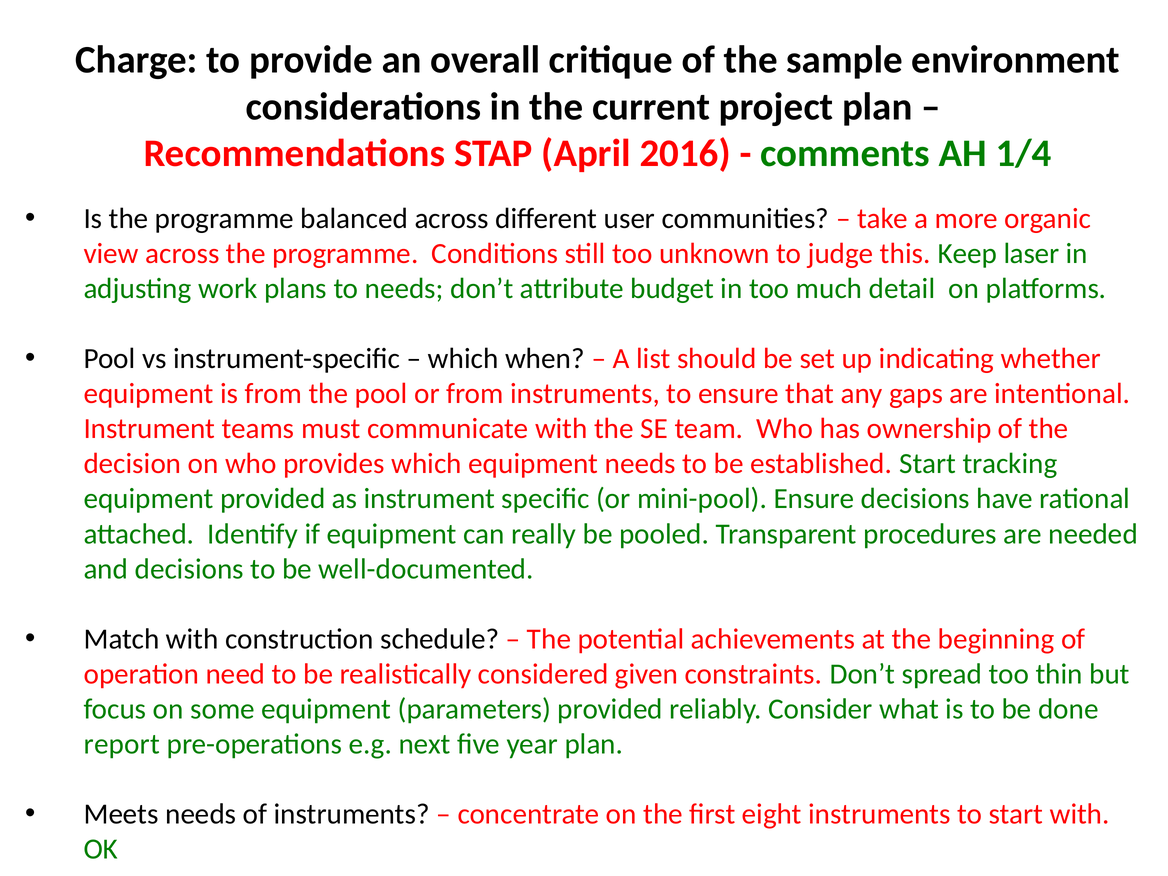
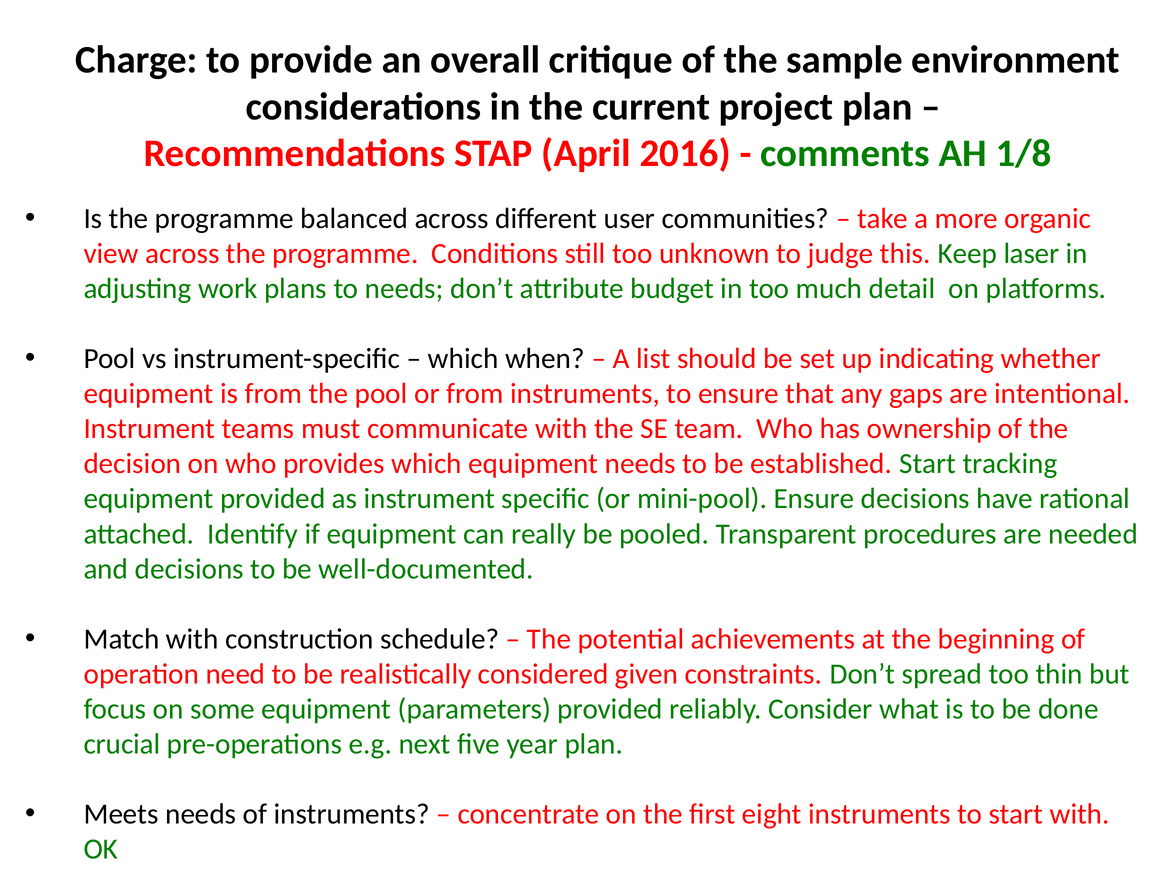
1/4: 1/4 -> 1/8
report: report -> crucial
